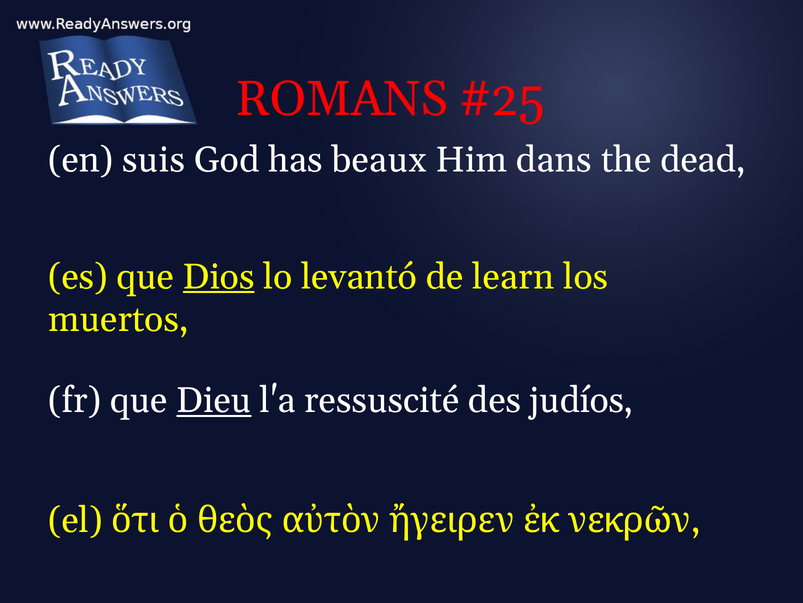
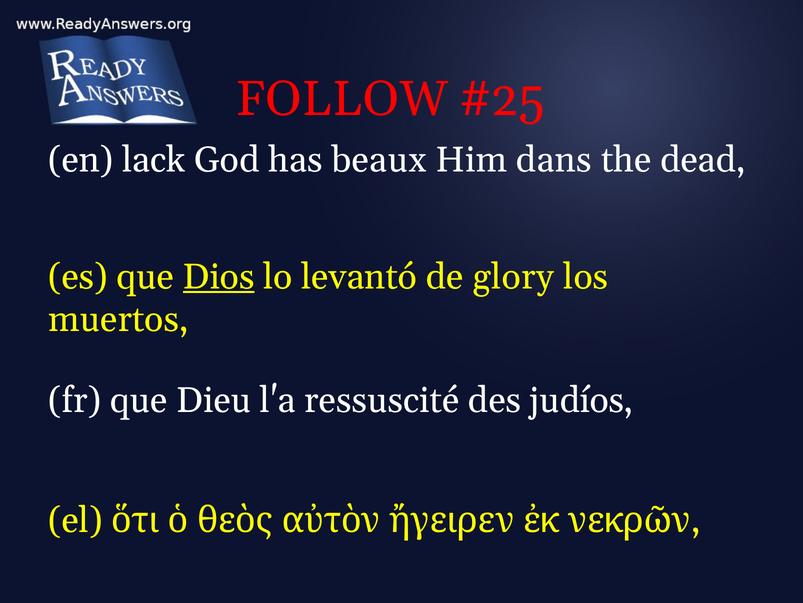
ROMANS: ROMANS -> FOLLOW
suis: suis -> lack
learn: learn -> glory
Dieu underline: present -> none
